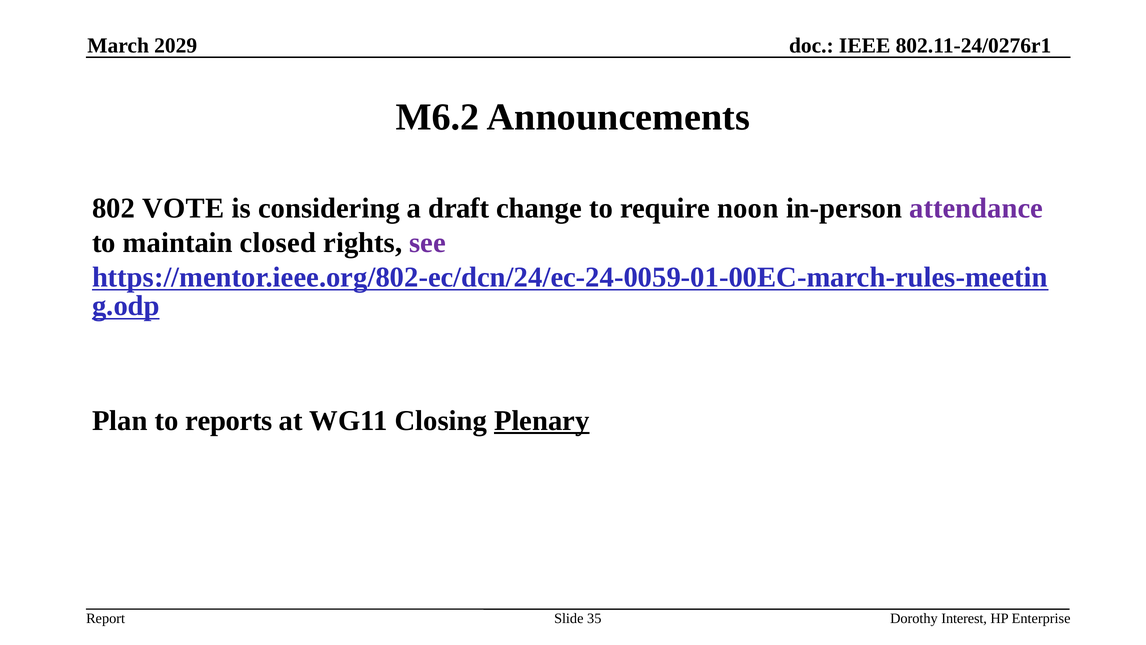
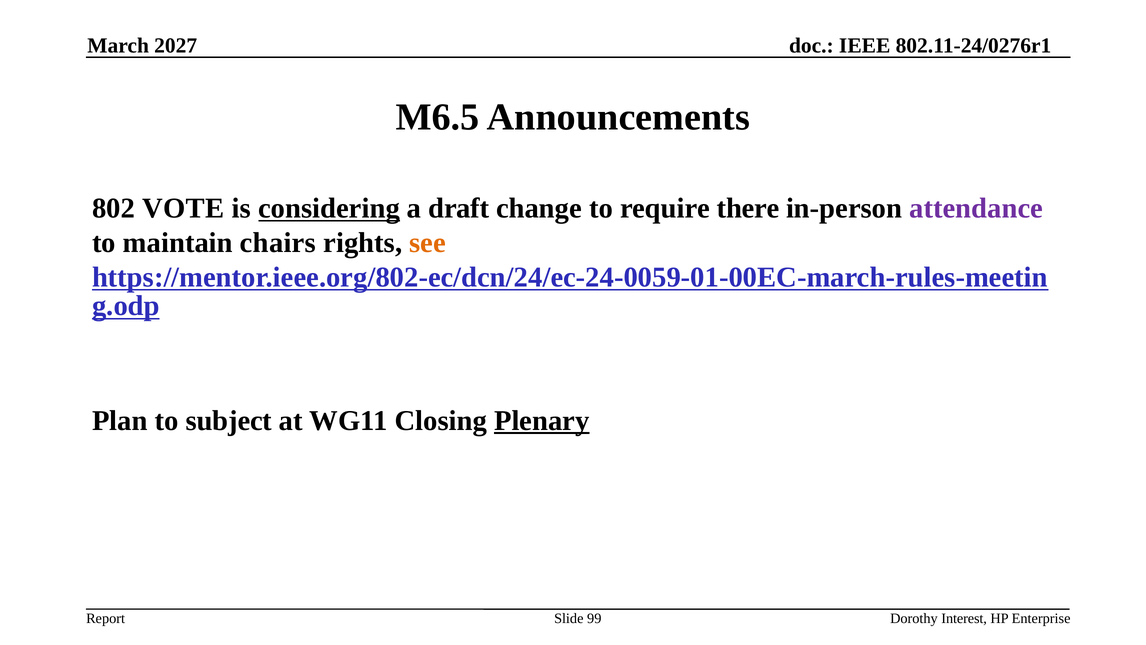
2029: 2029 -> 2027
M6.2: M6.2 -> M6.5
considering underline: none -> present
noon: noon -> there
closed: closed -> chairs
see colour: purple -> orange
reports: reports -> subject
35: 35 -> 99
